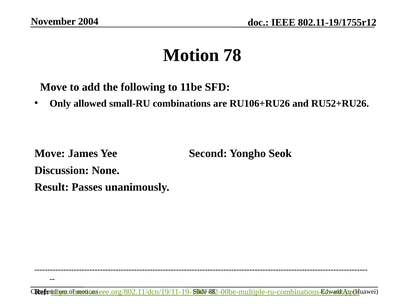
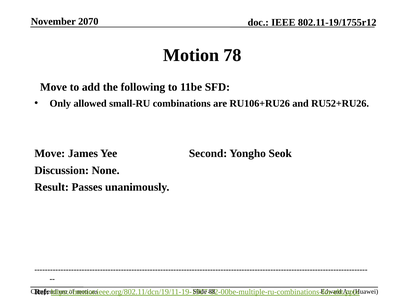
2004: 2004 -> 2070
